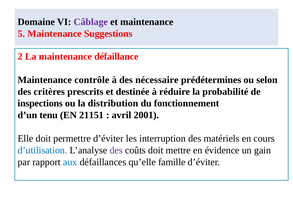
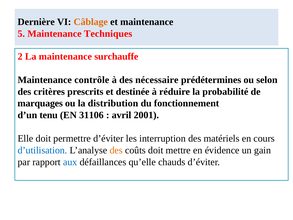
Domaine: Domaine -> Dernière
Câblage colour: purple -> orange
Suggestions: Suggestions -> Techniques
défaillance: défaillance -> surchauffe
inspections: inspections -> marquages
21151: 21151 -> 31106
des at (116, 150) colour: purple -> orange
famille: famille -> chauds
